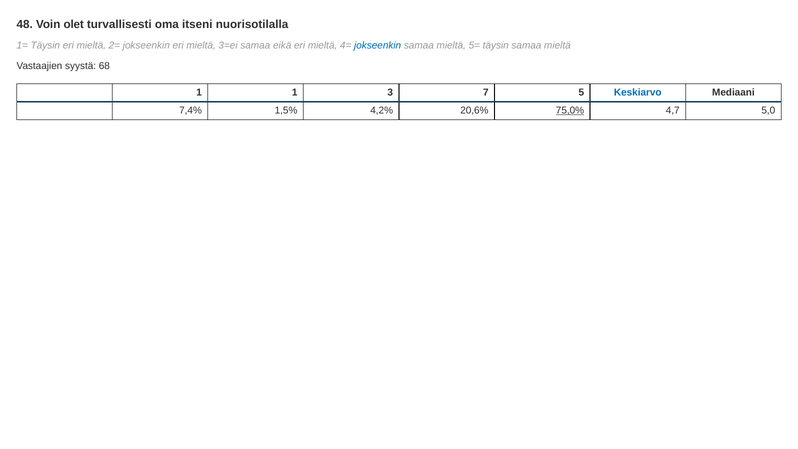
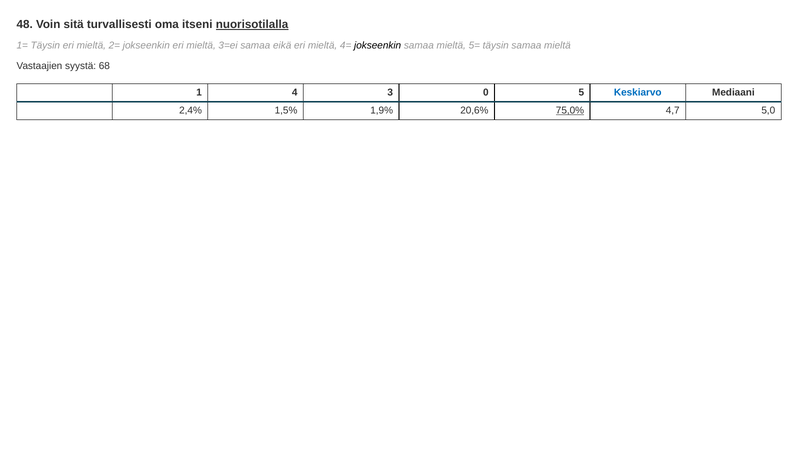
olet: olet -> sitä
nuorisotilalla underline: none -> present
jokseenkin at (378, 46) colour: blue -> black
1 1: 1 -> 4
7: 7 -> 0
7,4%: 7,4% -> 2,4%
4,2%: 4,2% -> 1,9%
